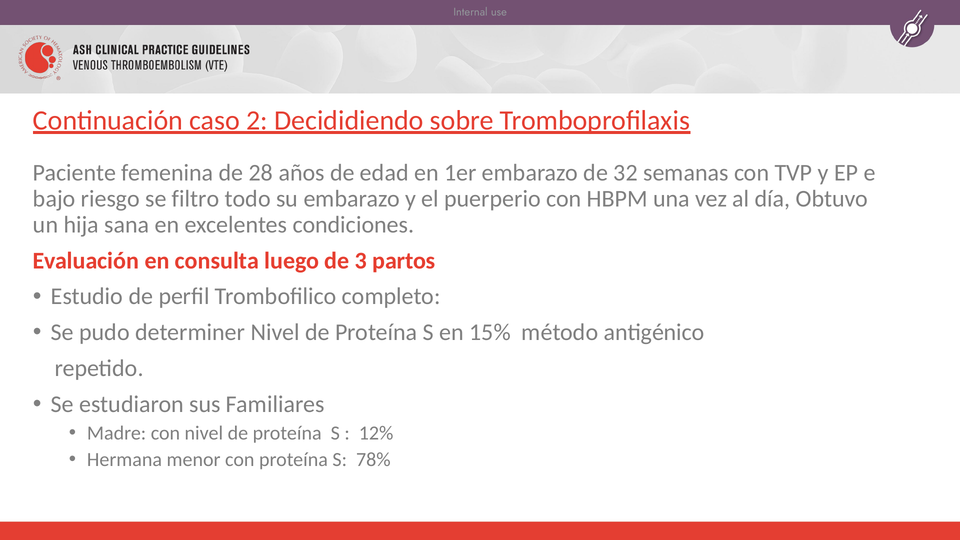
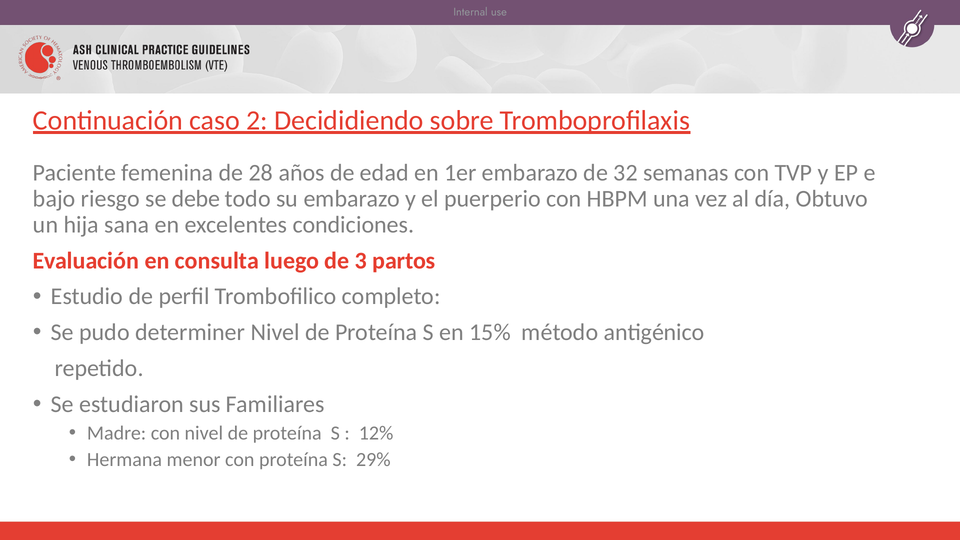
filtro: filtro -> debe
78%: 78% -> 29%
